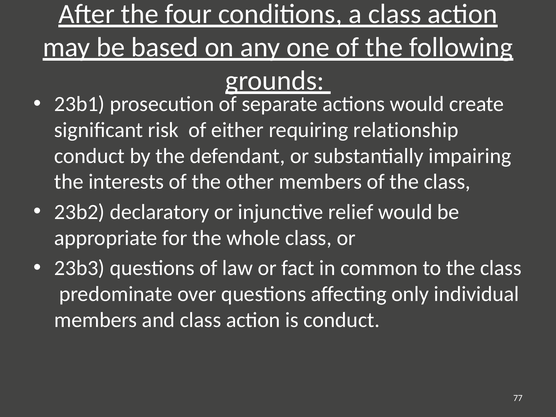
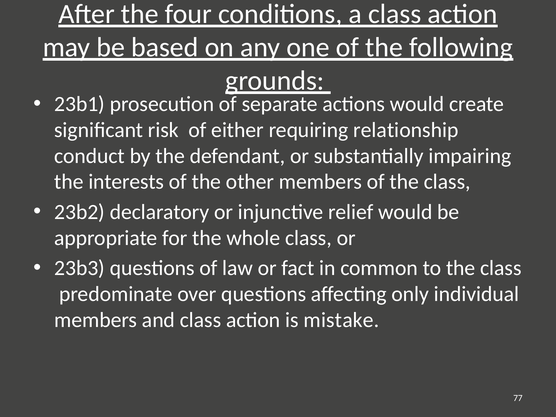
is conduct: conduct -> mistake
